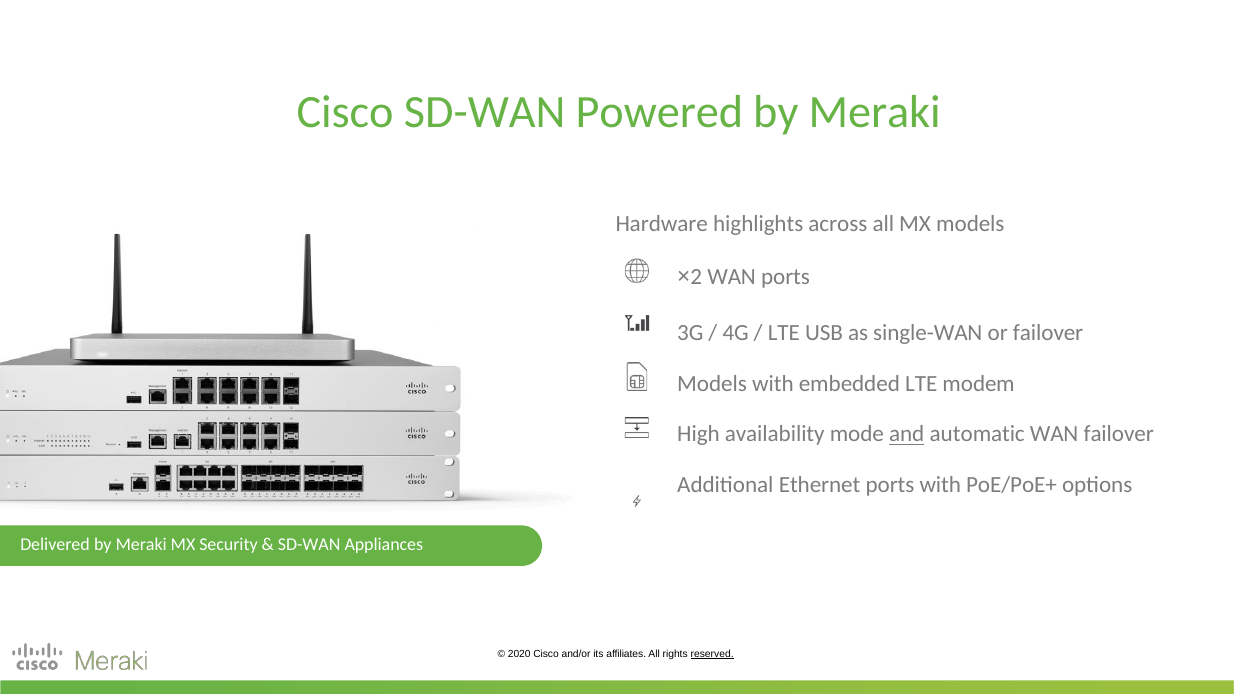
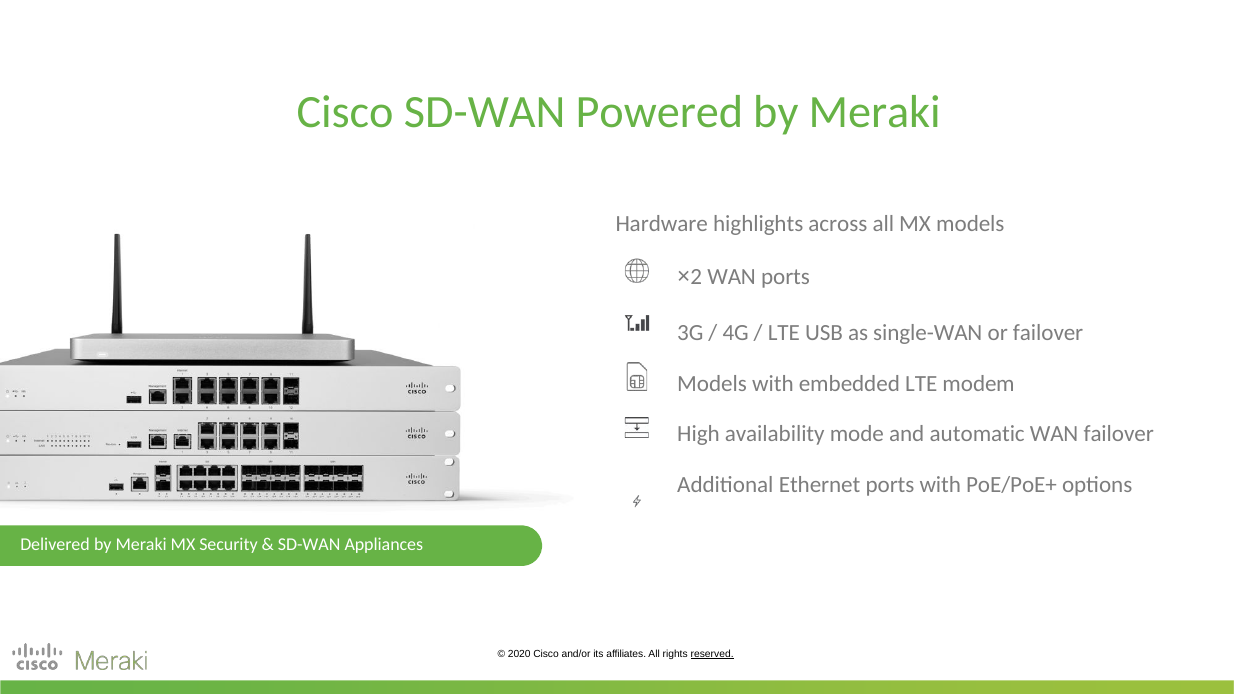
and underline: present -> none
